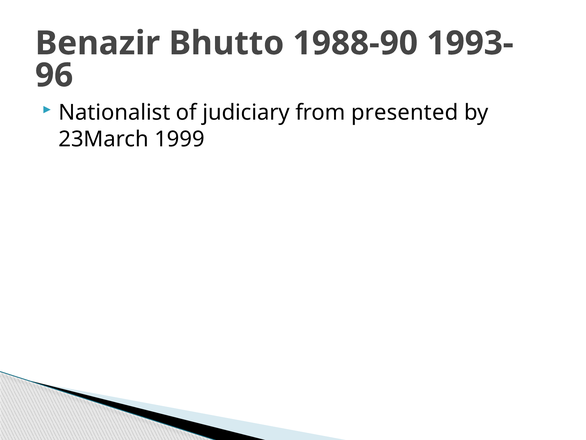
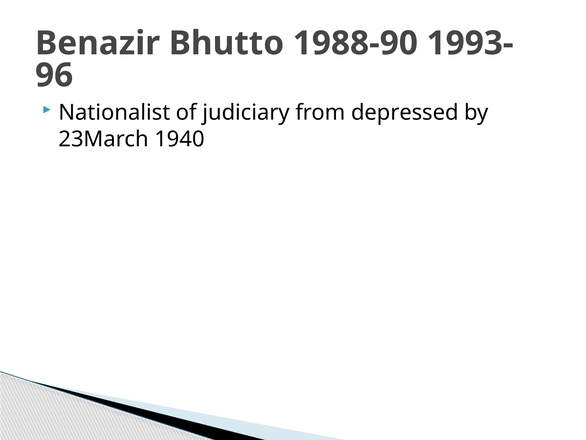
presented: presented -> depressed
1999: 1999 -> 1940
